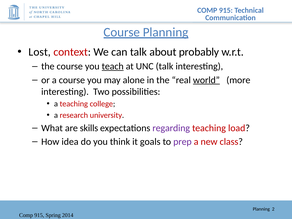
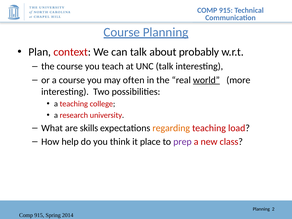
Lost: Lost -> Plan
teach underline: present -> none
alone: alone -> often
regarding colour: purple -> orange
idea: idea -> help
goals: goals -> place
